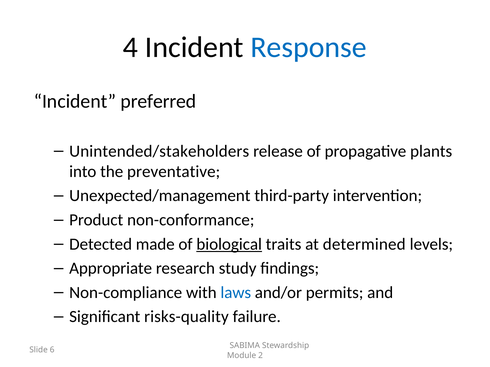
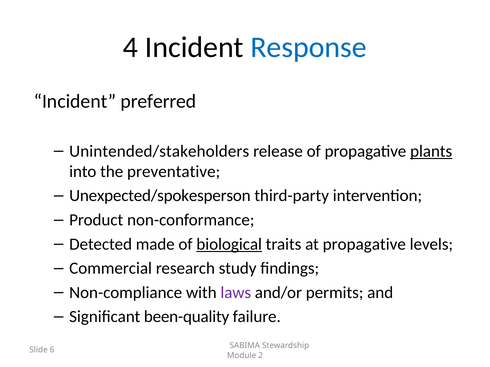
plants underline: none -> present
Unexpected/management: Unexpected/management -> Unexpected/spokesperson
at determined: determined -> propagative
Appropriate: Appropriate -> Commercial
laws colour: blue -> purple
risks-quality: risks-quality -> been-quality
